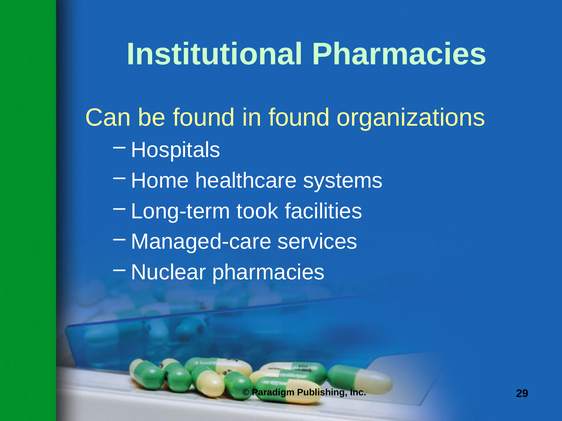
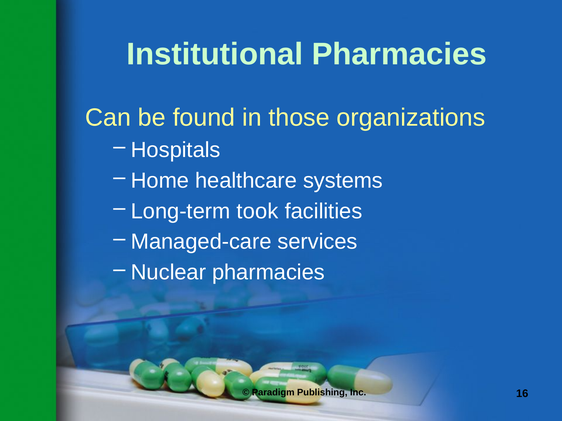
in found: found -> those
29: 29 -> 16
